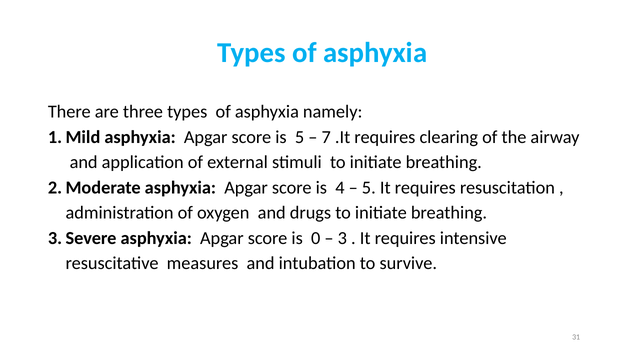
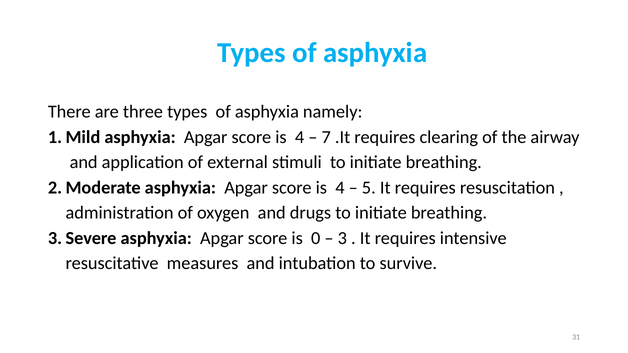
5 at (300, 137): 5 -> 4
